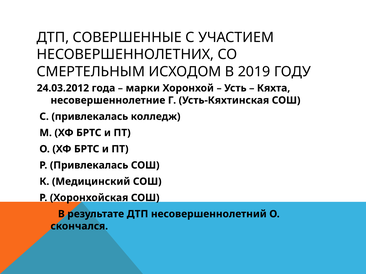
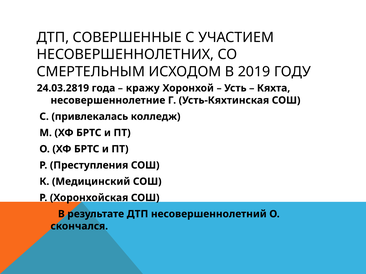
24.03.2012: 24.03.2012 -> 24.03.2819
марки: марки -> кражу
Р Привлекалась: Привлекалась -> Преступления
